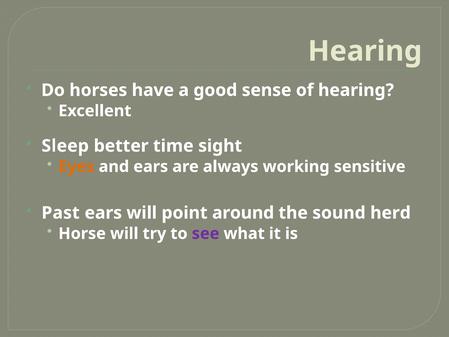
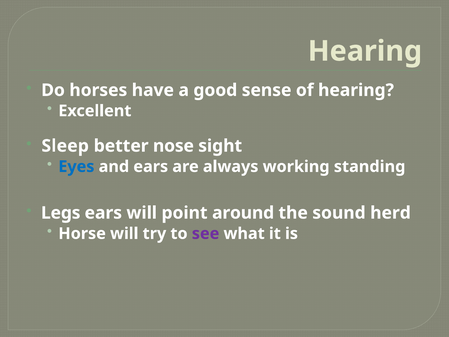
time: time -> nose
Eyes colour: orange -> blue
sensitive: sensitive -> standing
Past: Past -> Legs
